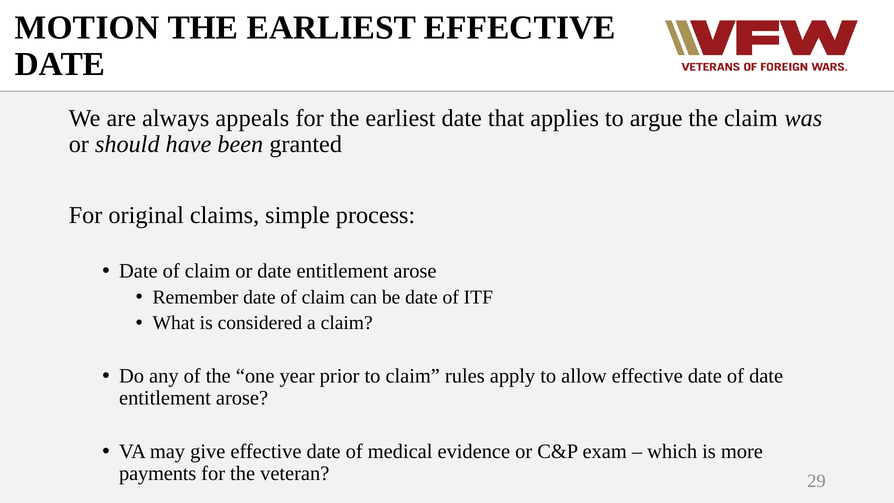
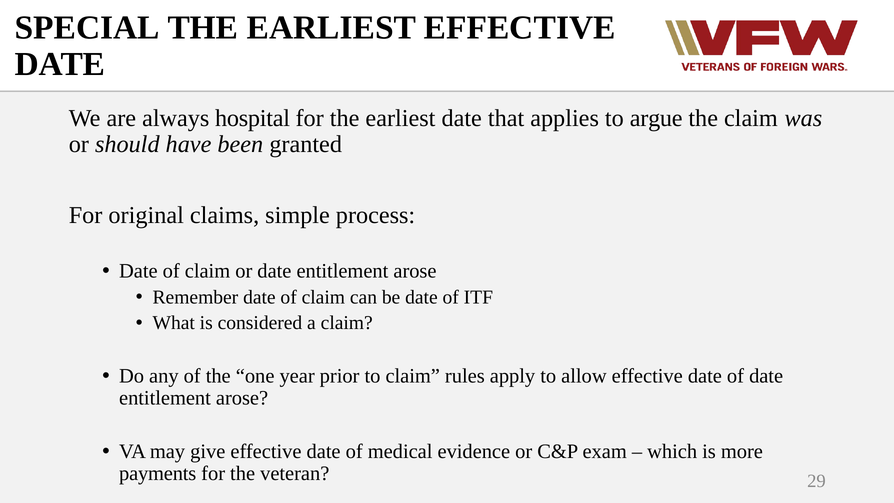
MOTION: MOTION -> SPECIAL
appeals: appeals -> hospital
